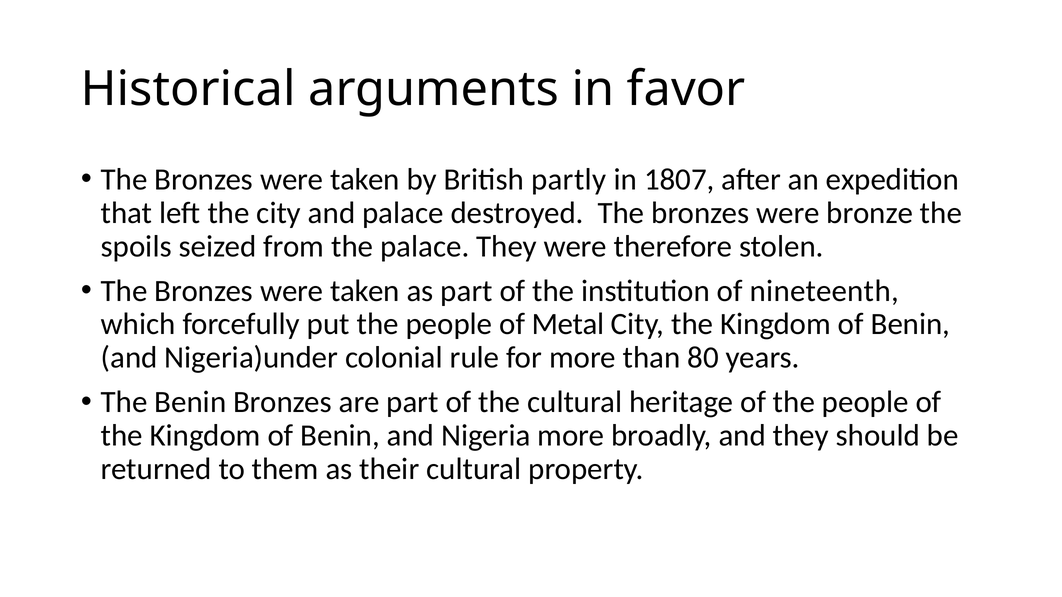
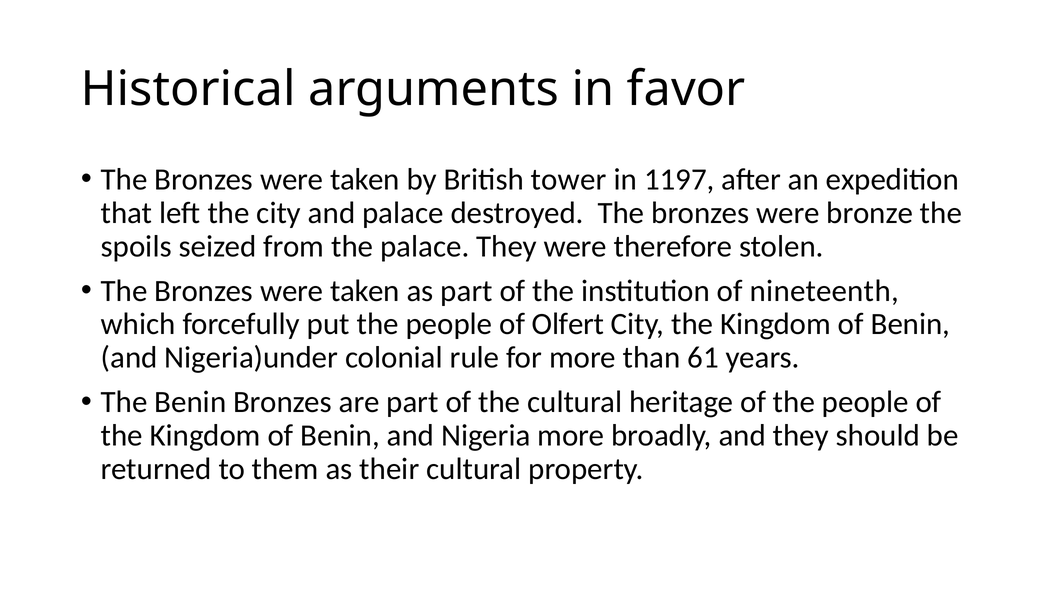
partly: partly -> tower
1807: 1807 -> 1197
Metal: Metal -> Olfert
80: 80 -> 61
